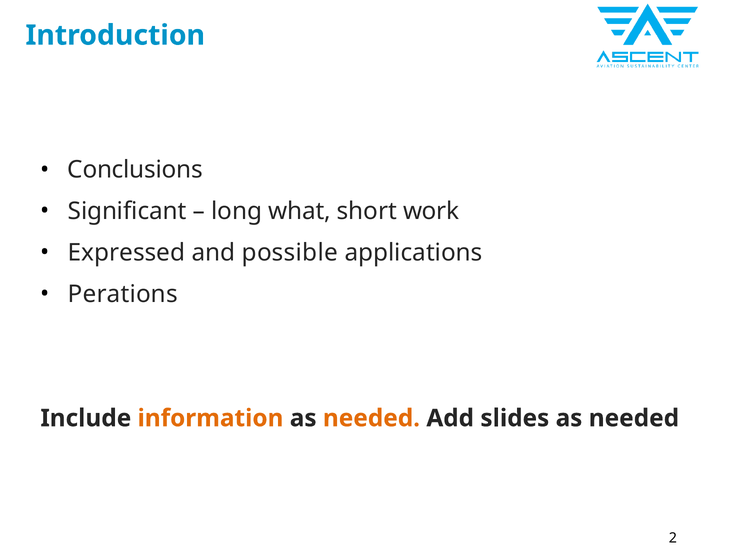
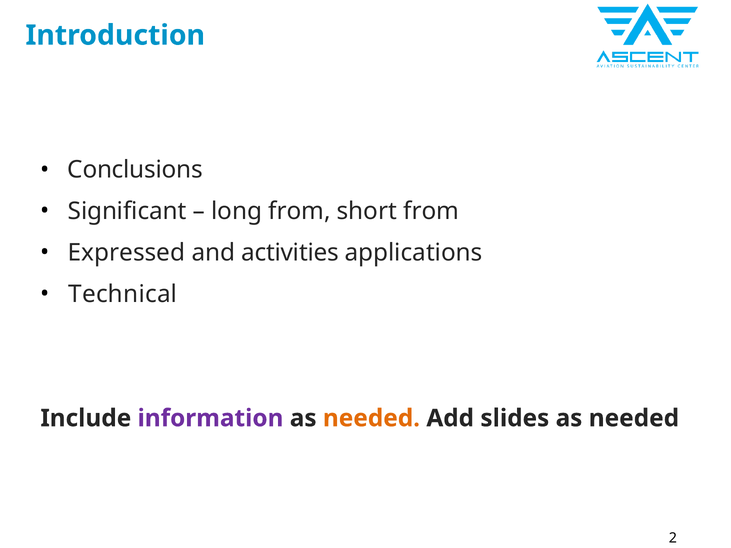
long what: what -> from
short work: work -> from
possible: possible -> activities
Perations: Perations -> Technical
information colour: orange -> purple
